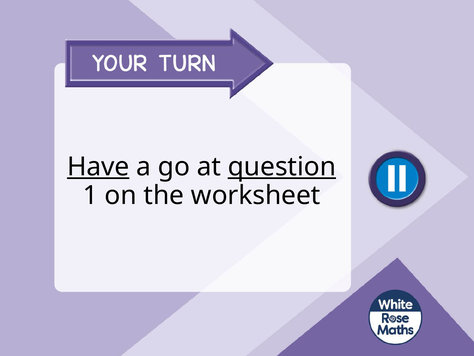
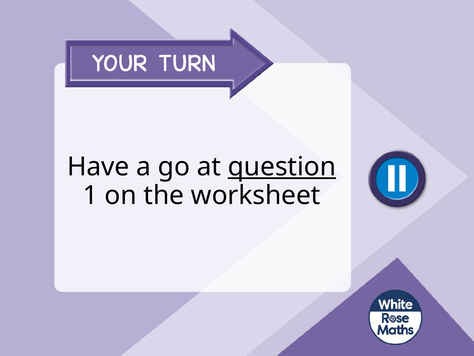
Have underline: present -> none
